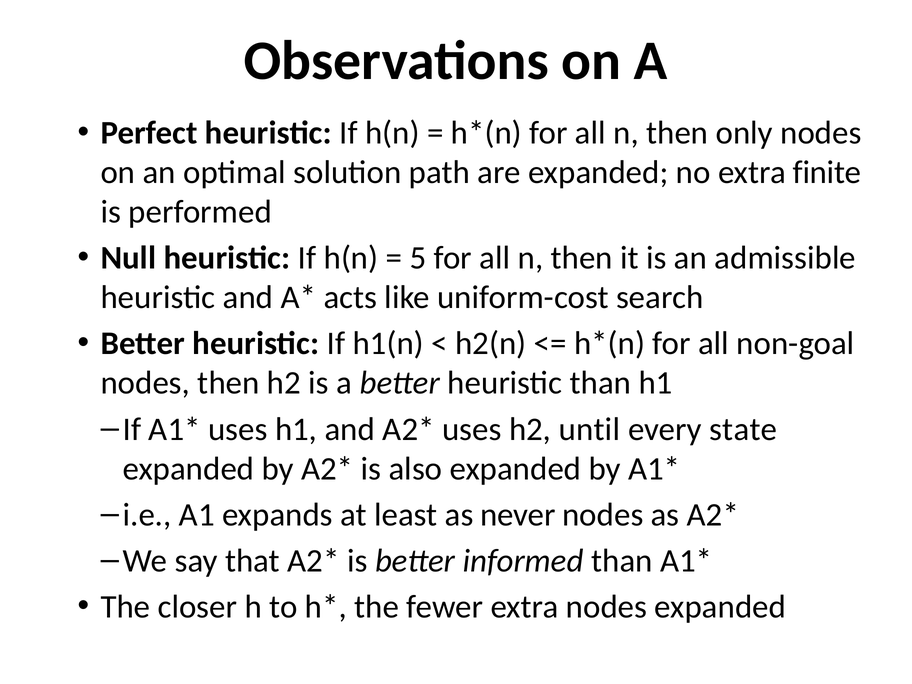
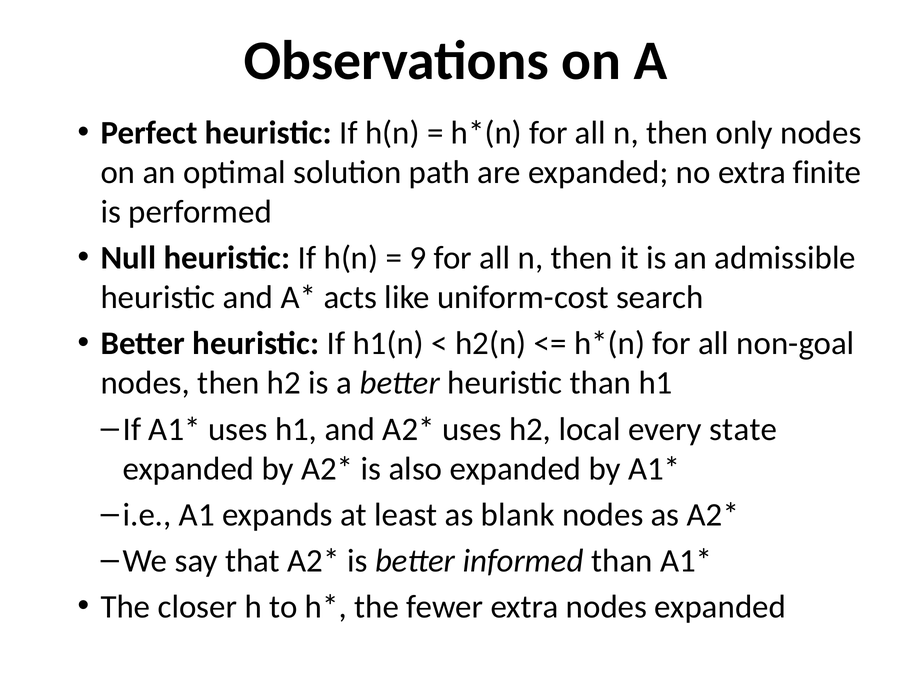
5: 5 -> 9
until: until -> local
never: never -> blank
